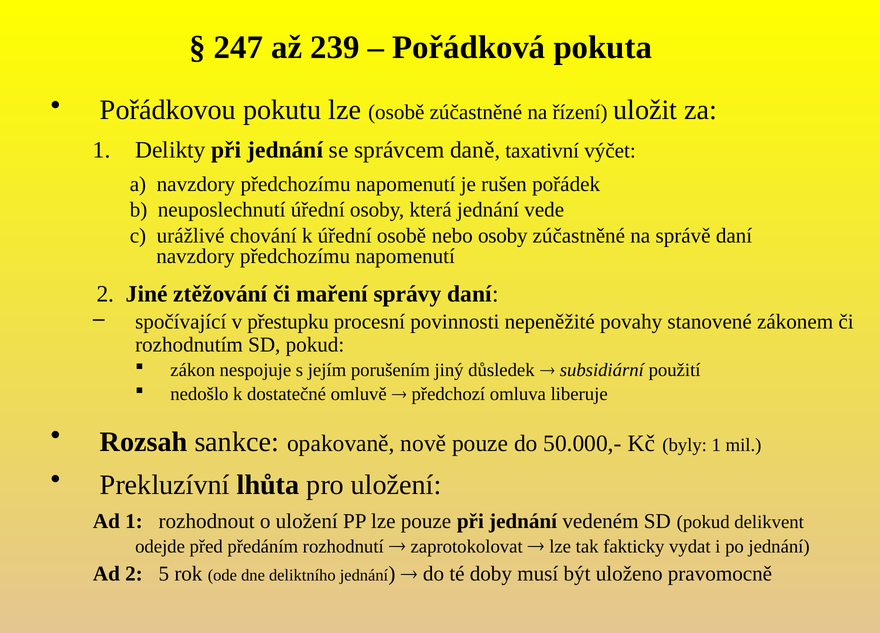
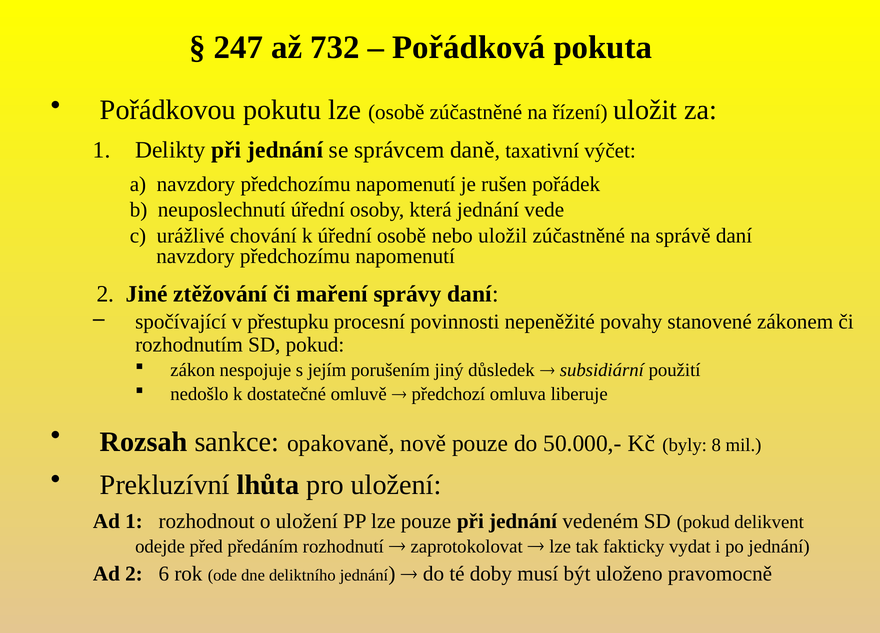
239: 239 -> 732
nebo osoby: osoby -> uložil
byly 1: 1 -> 8
5: 5 -> 6
